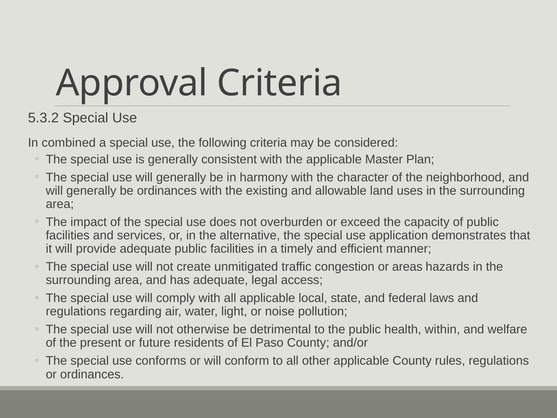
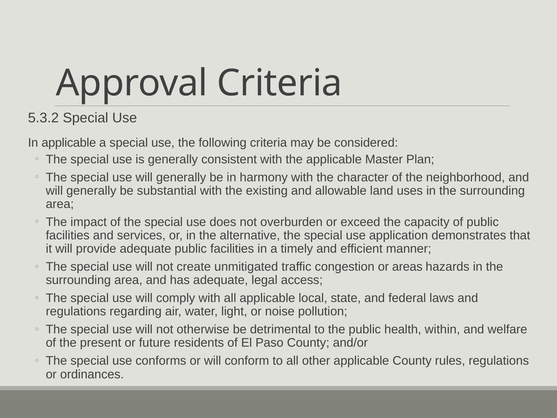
In combined: combined -> applicable
be ordinances: ordinances -> substantial
